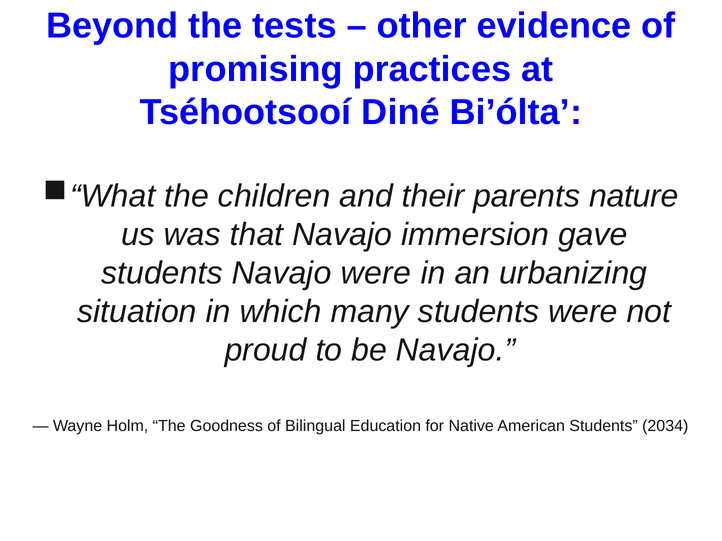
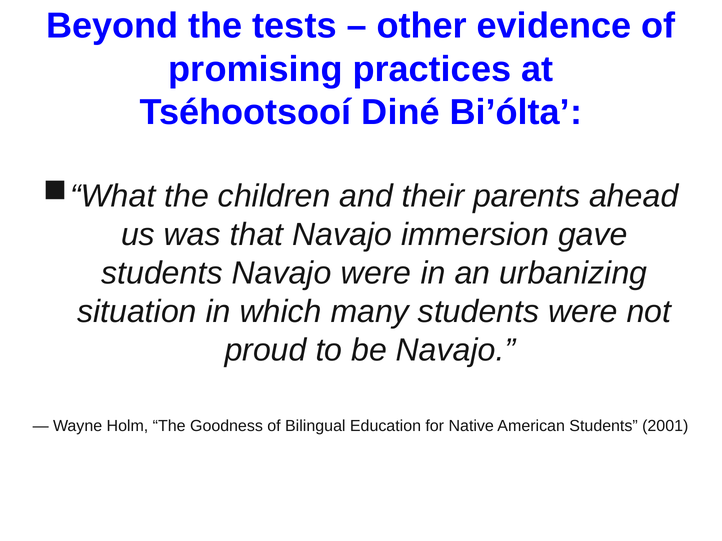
nature: nature -> ahead
2034: 2034 -> 2001
